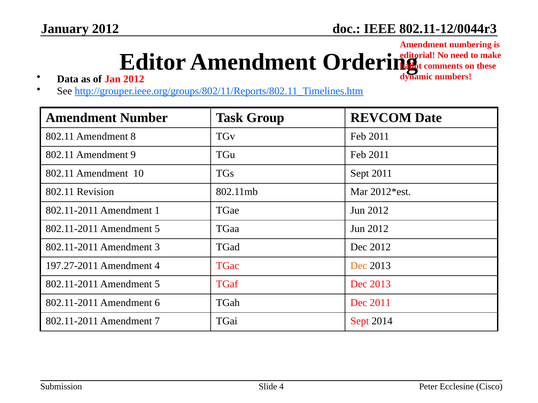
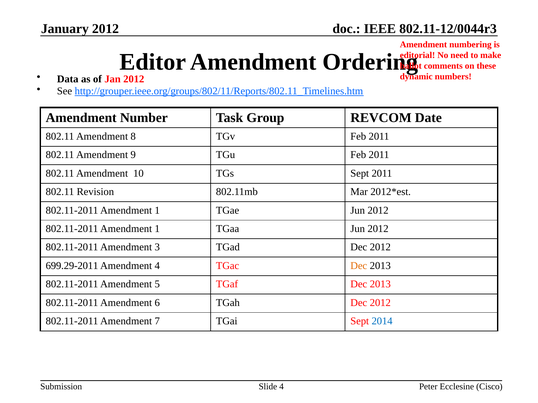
5 at (157, 229): 5 -> 1
197.27-2011: 197.27-2011 -> 699.29-2011
TGah Dec 2011: 2011 -> 2012
2014 colour: black -> blue
